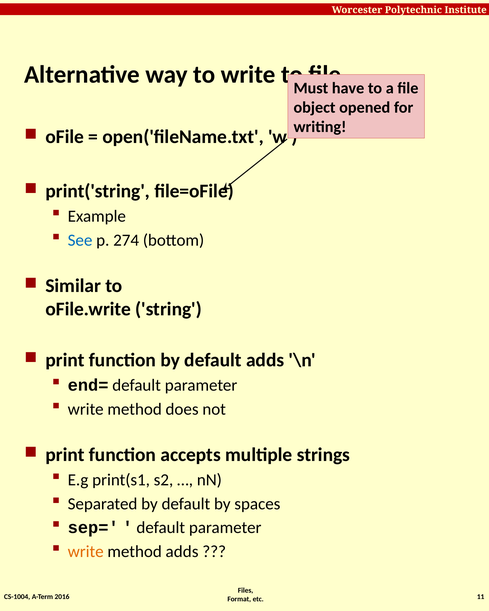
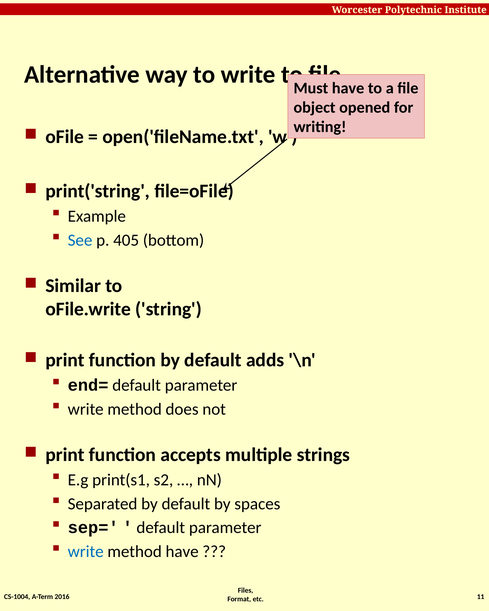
274: 274 -> 405
write at (86, 552) colour: orange -> blue
method adds: adds -> have
